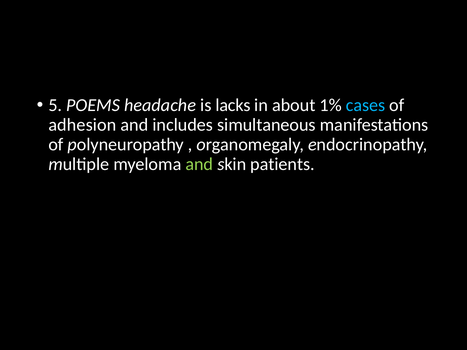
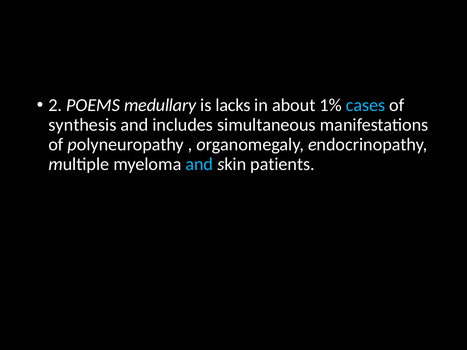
5: 5 -> 2
headache: headache -> medullary
adhesion: adhesion -> synthesis
and at (199, 164) colour: light green -> light blue
